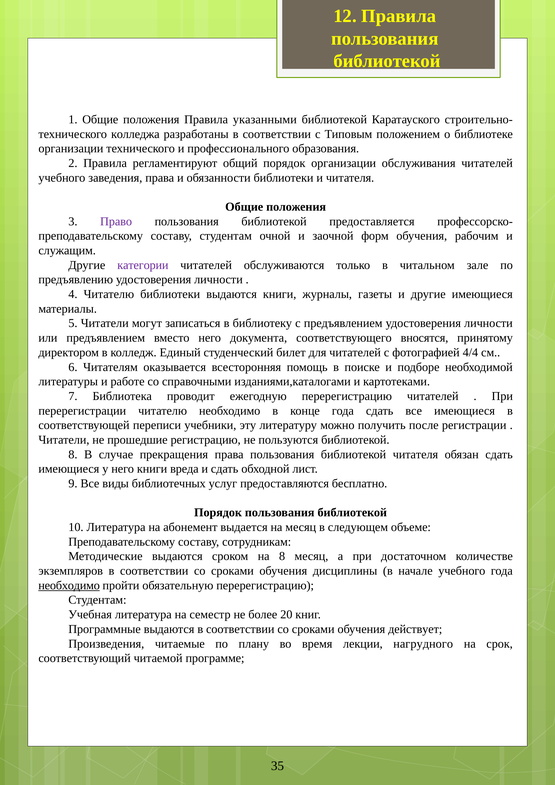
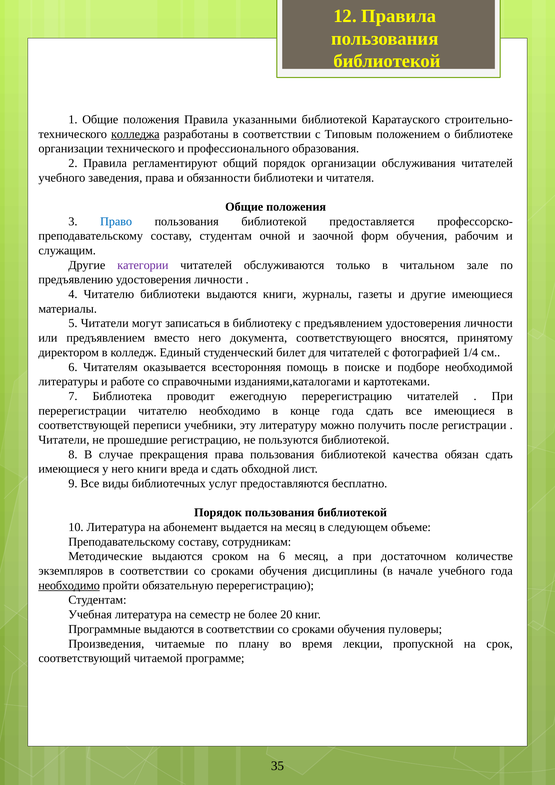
колледжа underline: none -> present
Право colour: purple -> blue
4/4: 4/4 -> 1/4
библиотекой читателя: читателя -> качества
на 8: 8 -> 6
действует: действует -> пуловеры
нагрудного: нагрудного -> пропускной
